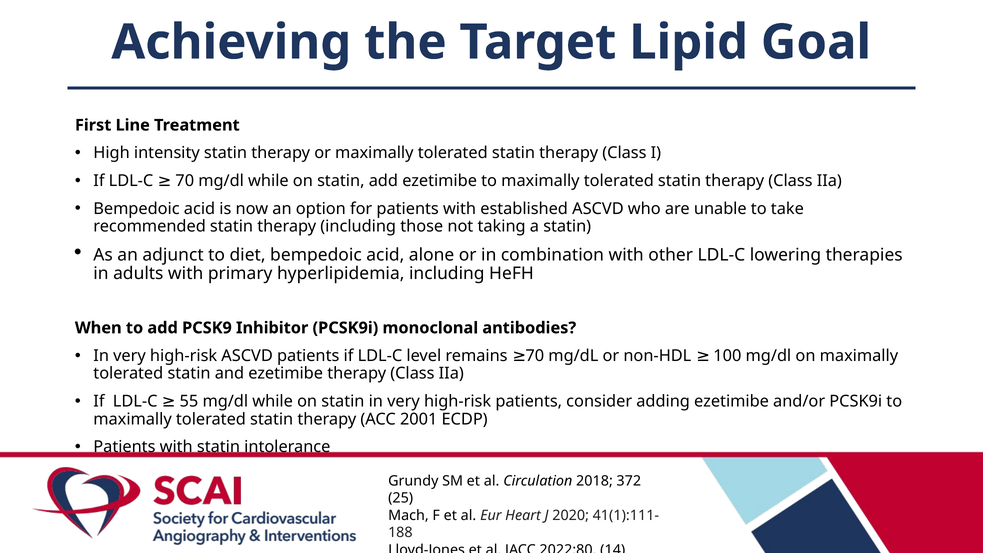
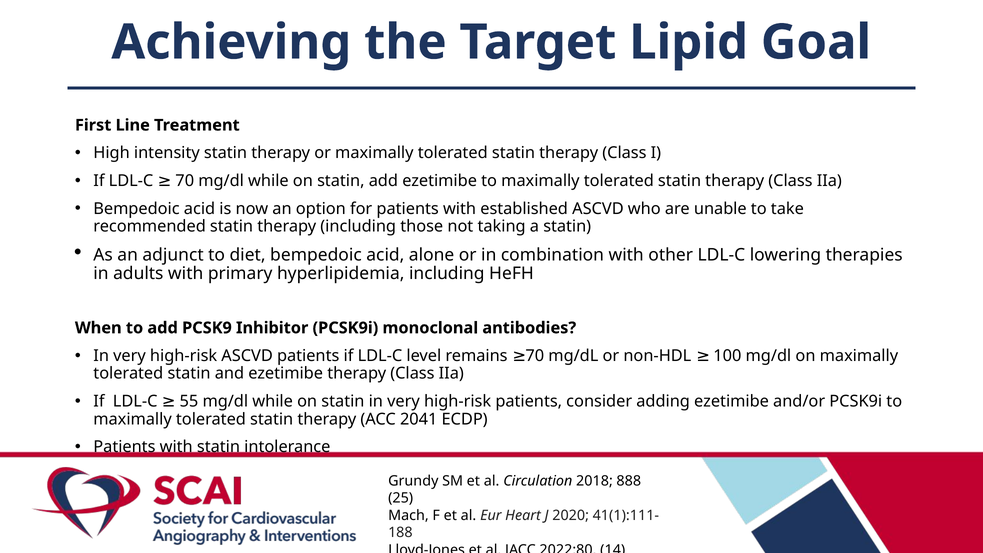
2001: 2001 -> 2041
372: 372 -> 888
